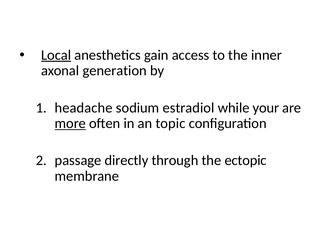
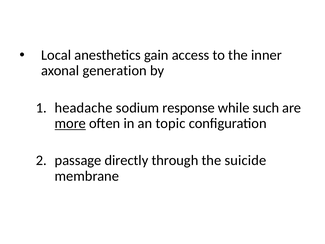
Local underline: present -> none
estradiol: estradiol -> response
your: your -> such
ectopic: ectopic -> suicide
